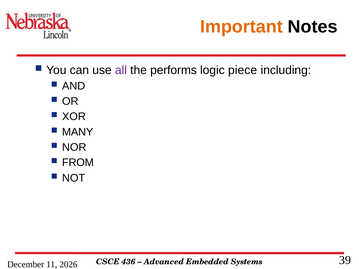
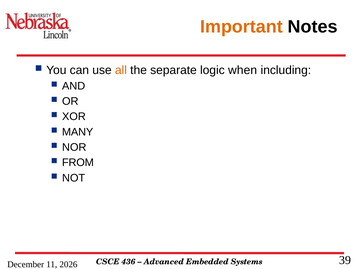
all colour: purple -> orange
performs: performs -> separate
piece: piece -> when
